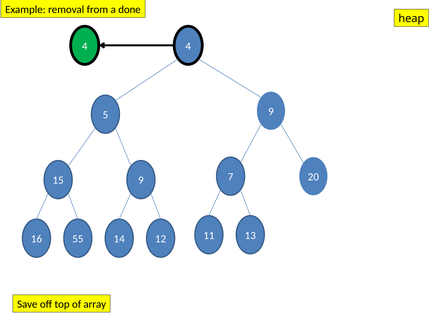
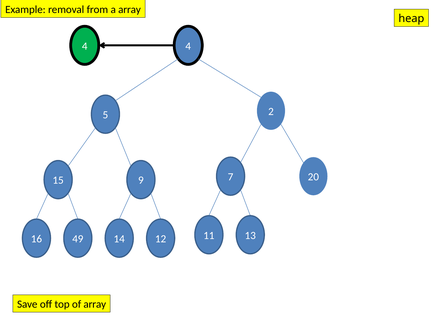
a done: done -> array
5 9: 9 -> 2
55: 55 -> 49
